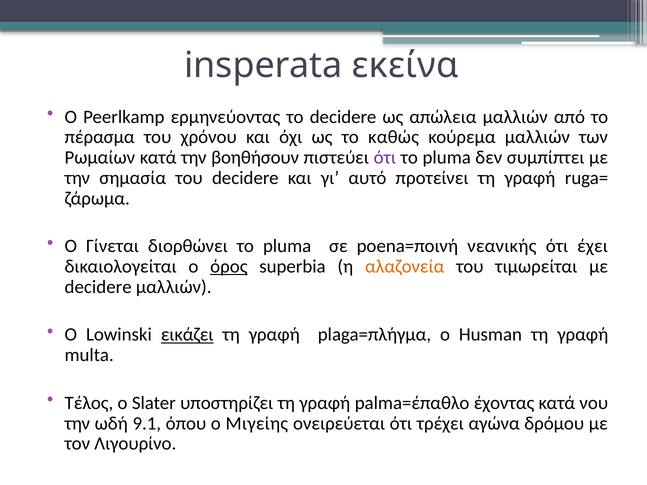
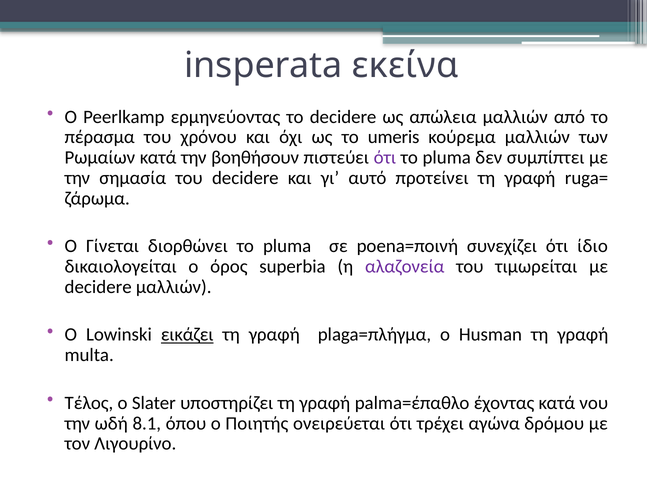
καθώς: καθώς -> umeris
νεανικής: νεανικής -> συνεχίζει
έχει: έχει -> ίδιο
όρος underline: present -> none
αλαζονεία colour: orange -> purple
9.1: 9.1 -> 8.1
Μιγείης: Μιγείης -> Ποιητής
